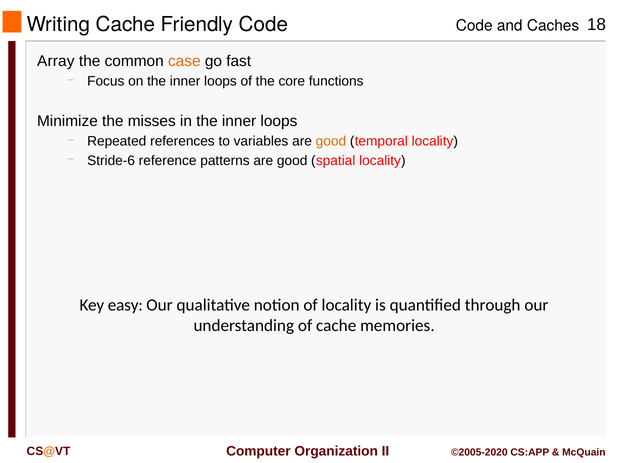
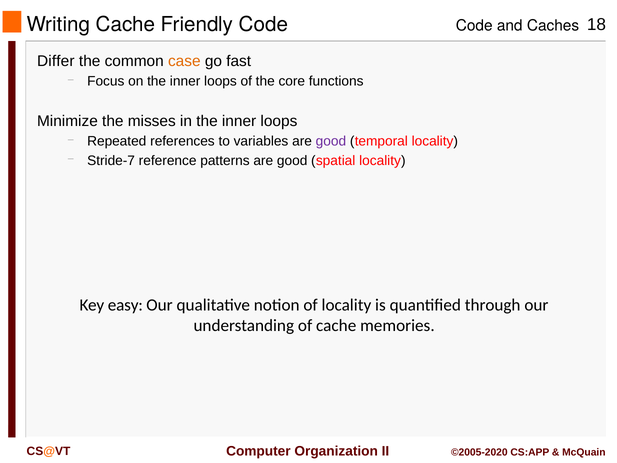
Array: Array -> Differ
good at (331, 141) colour: orange -> purple
Stride-6: Stride-6 -> Stride-7
